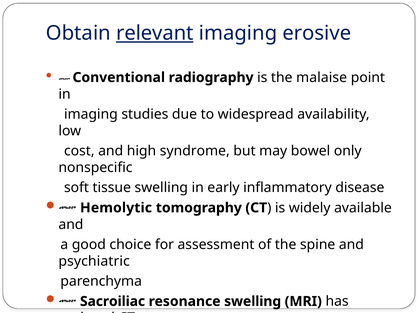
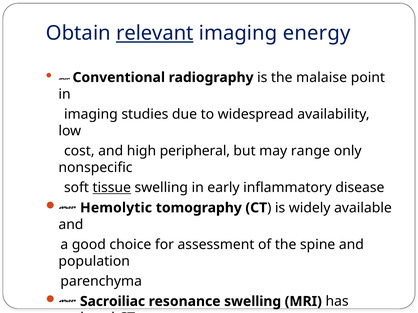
erosive: erosive -> energy
syndrome: syndrome -> peripheral
bowel: bowel -> range
tissue underline: none -> present
psychiatric: psychiatric -> population
